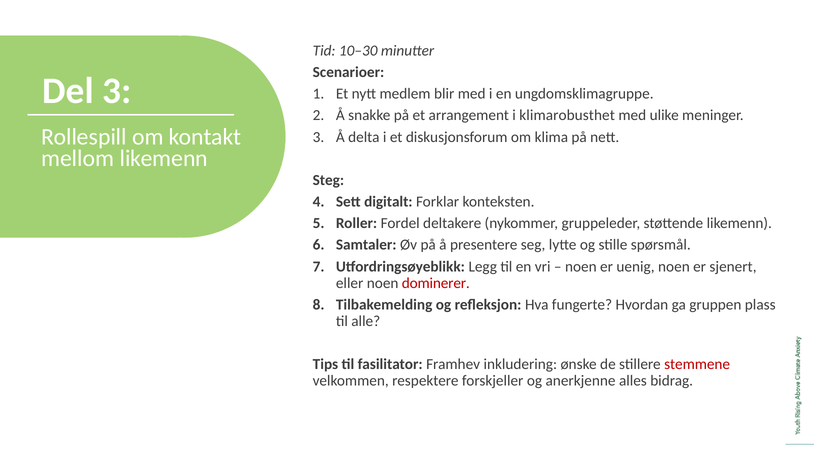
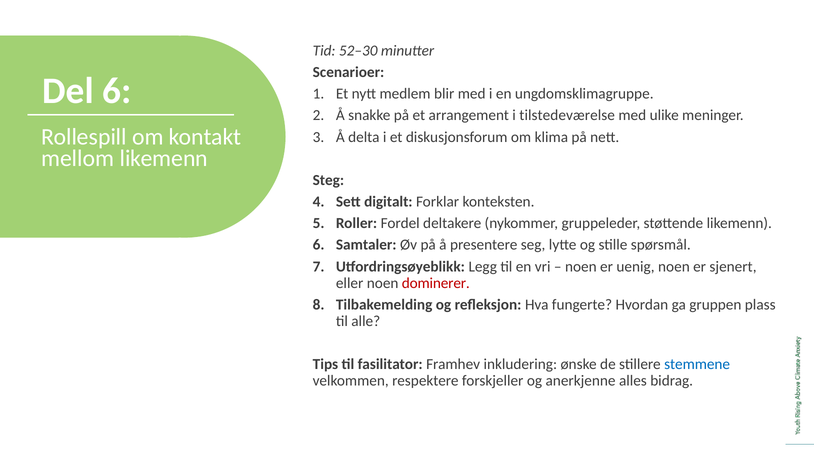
10–30: 10–30 -> 52–30
Del 3: 3 -> 6
klimarobusthet: klimarobusthet -> tilstedeværelse
stemmene colour: red -> blue
